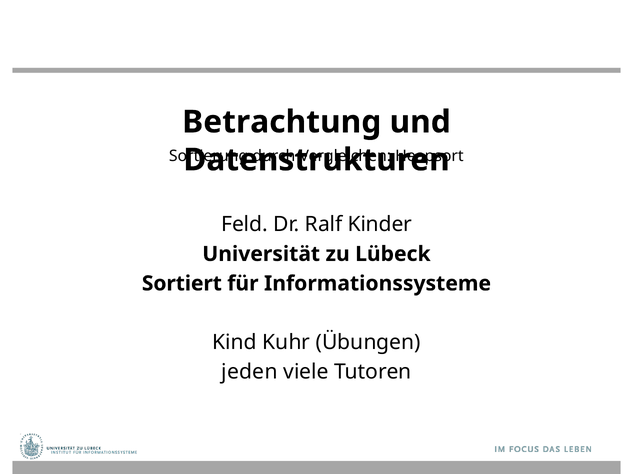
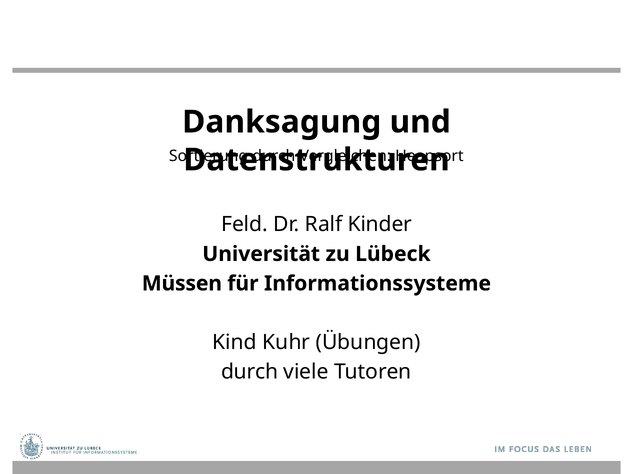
Betrachtung: Betrachtung -> Danksagung
Sortiert: Sortiert -> Müssen
jeden at (250, 373): jeden -> durch
